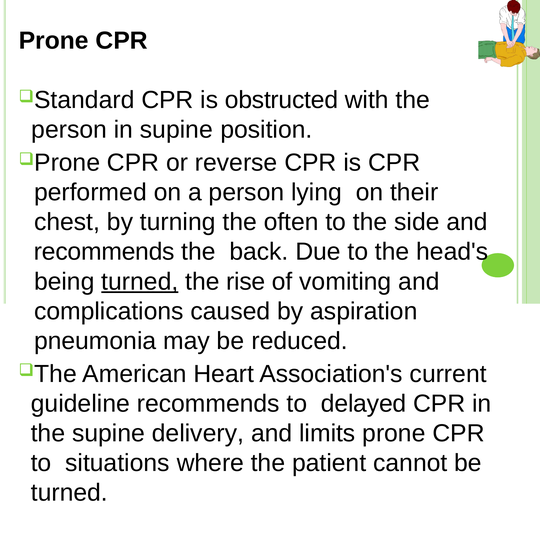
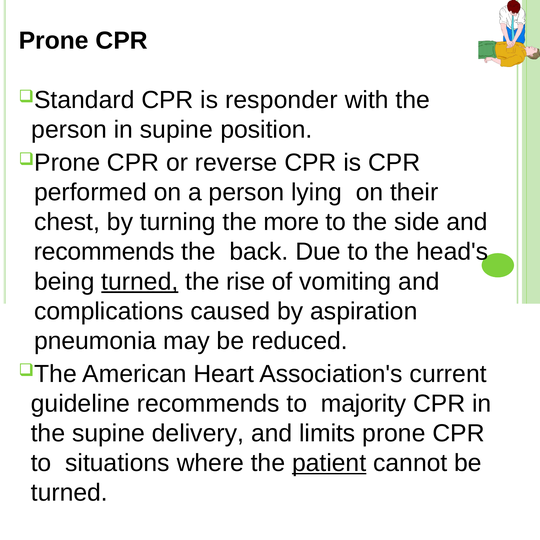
obstructed: obstructed -> responder
often: often -> more
delayed: delayed -> majority
patient underline: none -> present
